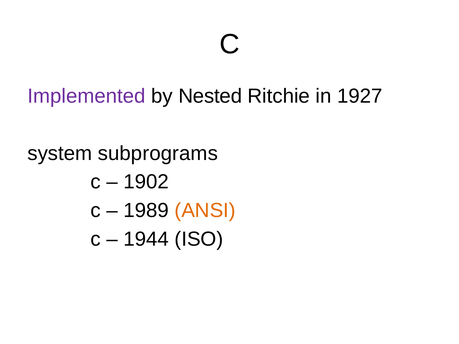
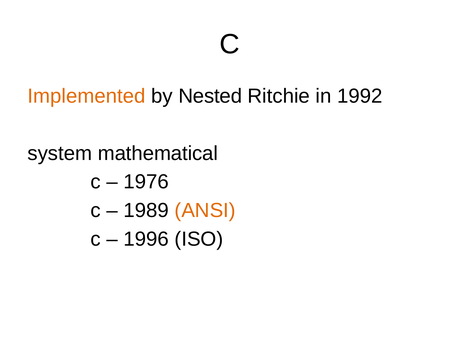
Implemented colour: purple -> orange
1927: 1927 -> 1992
subprograms: subprograms -> mathematical
1902: 1902 -> 1976
1944: 1944 -> 1996
